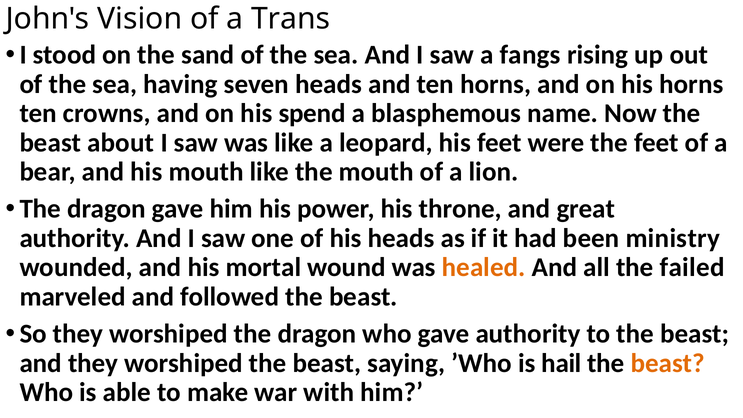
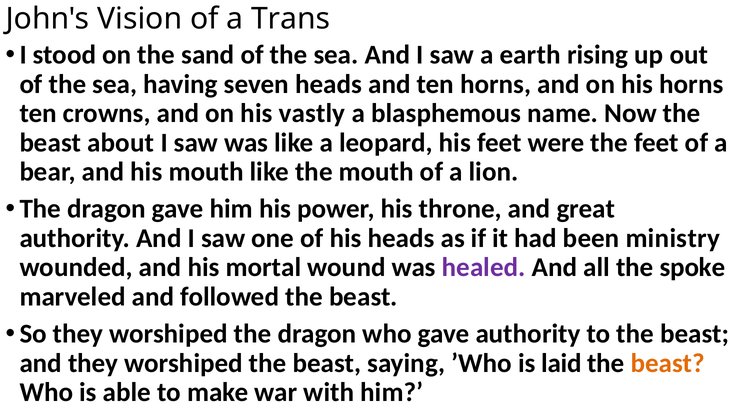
fangs: fangs -> earth
spend: spend -> vastly
healed colour: orange -> purple
failed: failed -> spoke
hail: hail -> laid
